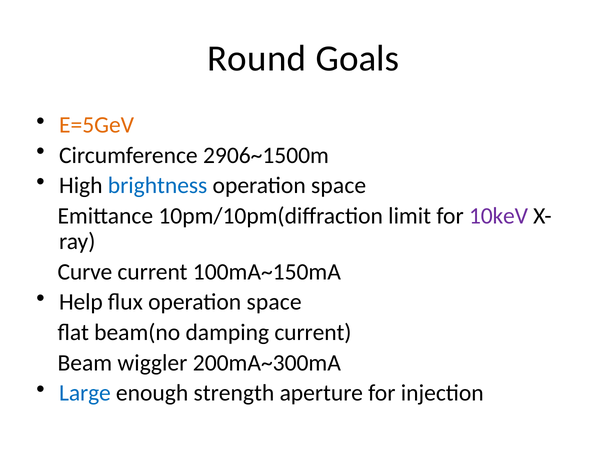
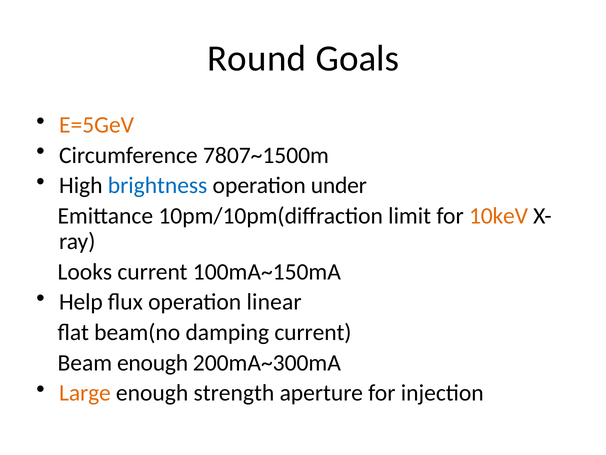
2906~1500m: 2906~1500m -> 7807~1500m
space at (339, 185): space -> under
10keV colour: purple -> orange
Curve: Curve -> Looks
flux operation space: space -> linear
Beam wiggler: wiggler -> enough
Large colour: blue -> orange
